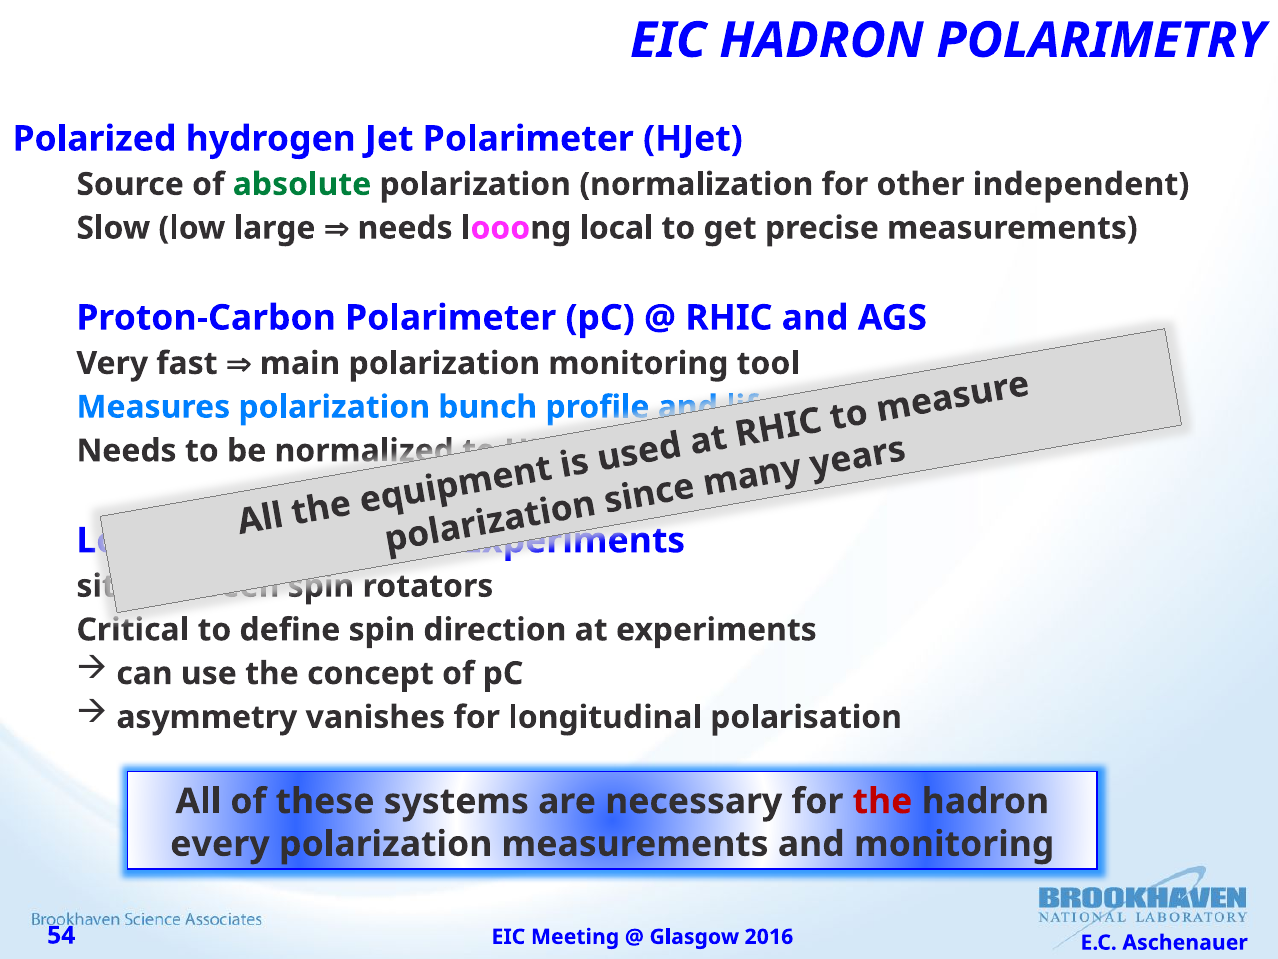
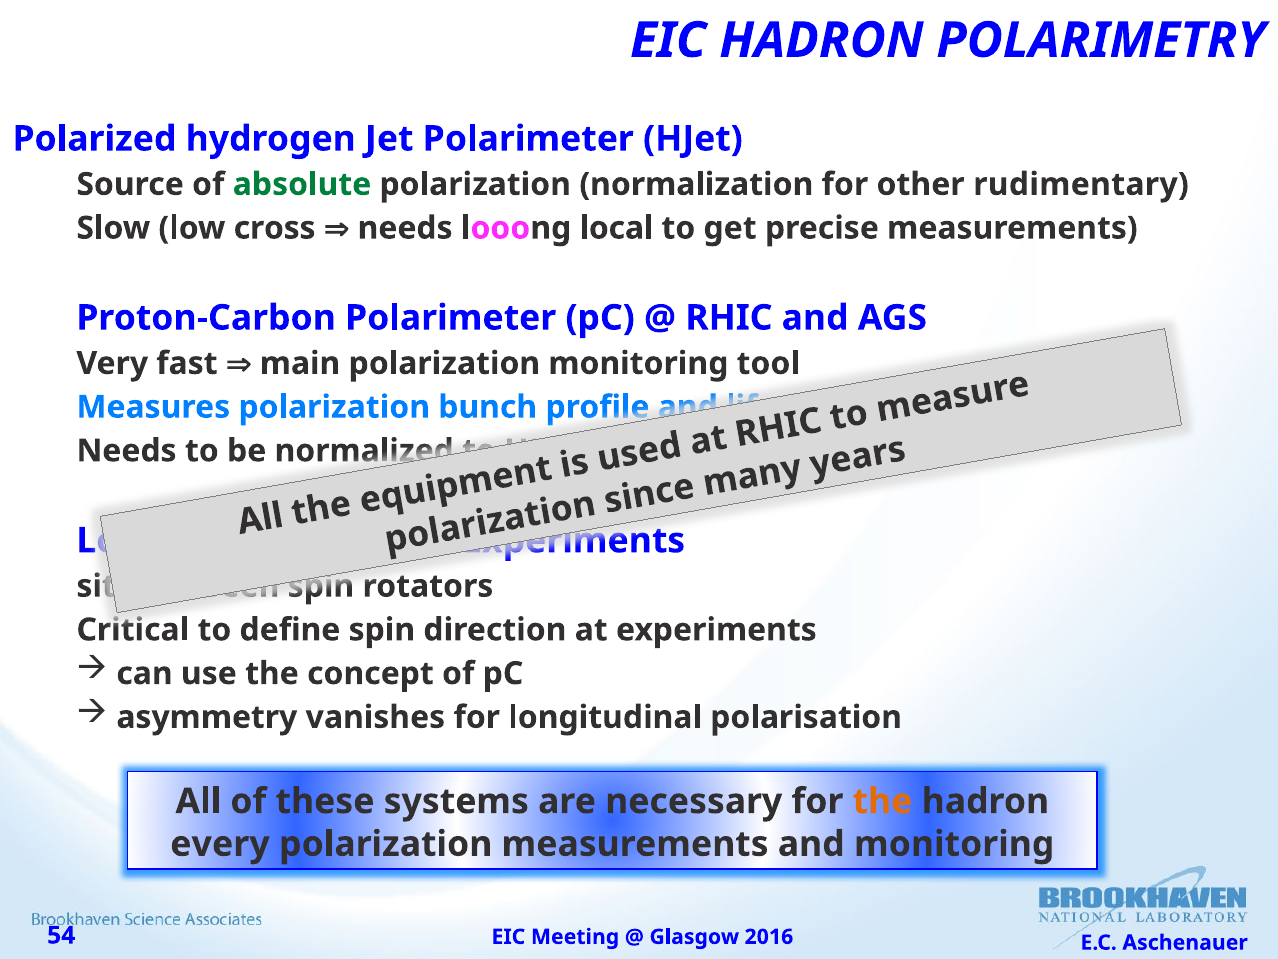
independent: independent -> rudimentary
large: large -> cross
the at (882, 801) colour: red -> orange
